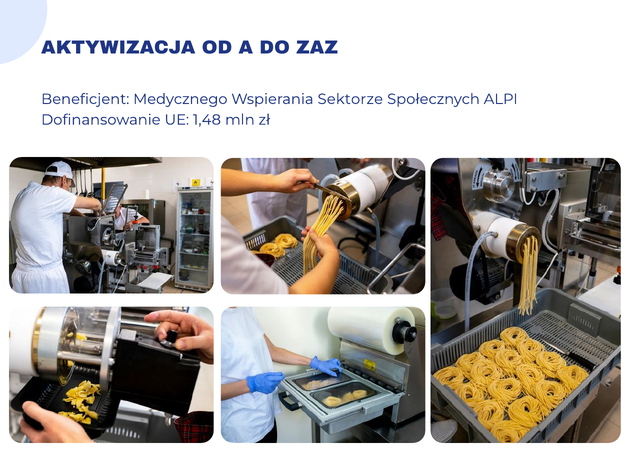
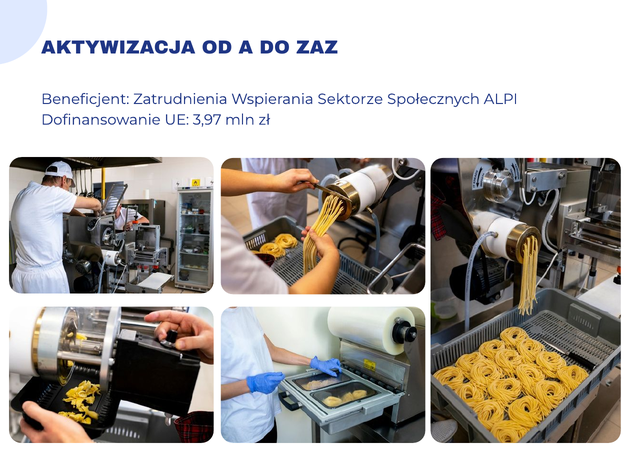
Medycznego: Medycznego -> Zatrudnienia
1,48: 1,48 -> 3,97
